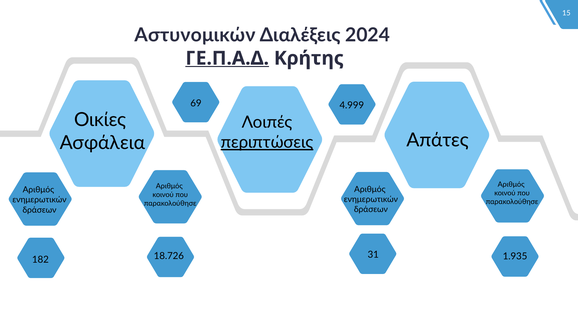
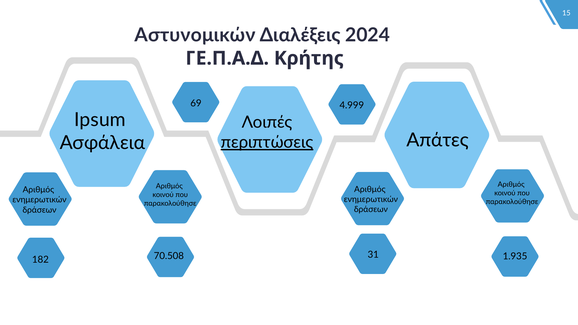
ΓΕ.Π.Α.Δ underline: present -> none
Οικίες: Οικίες -> Ipsum
18.726: 18.726 -> 70.508
